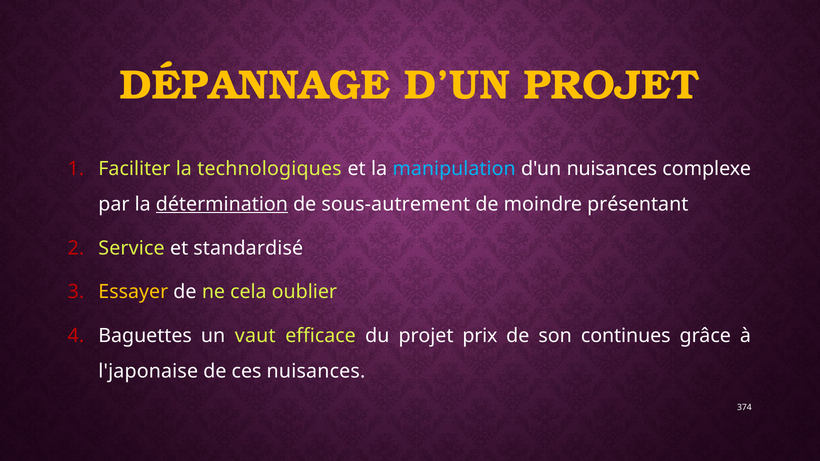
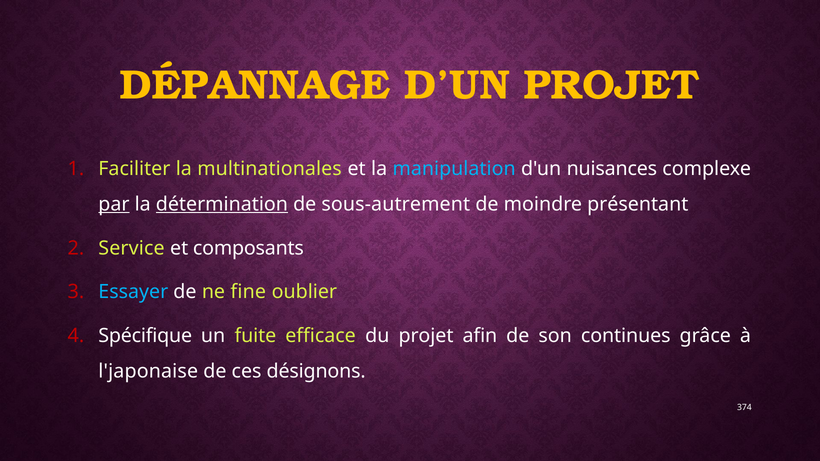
technologiques: technologiques -> multinationales
par underline: none -> present
standardisé: standardisé -> composants
Essayer colour: yellow -> light blue
cela: cela -> fine
Baguettes: Baguettes -> Spécifique
vaut: vaut -> fuite
prix: prix -> afin
ces nuisances: nuisances -> désignons
